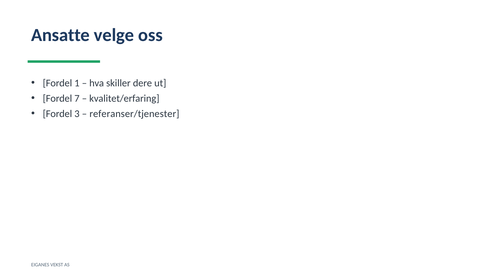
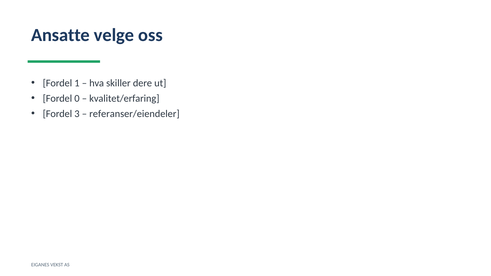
7: 7 -> 0
referanser/tjenester: referanser/tjenester -> referanser/eiendeler
